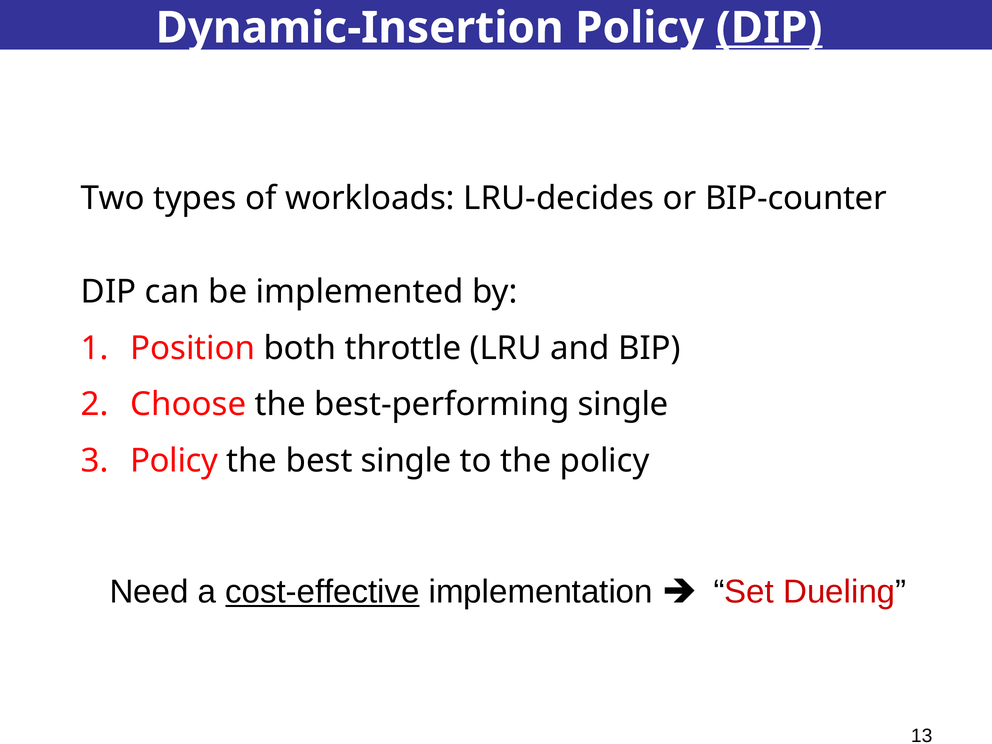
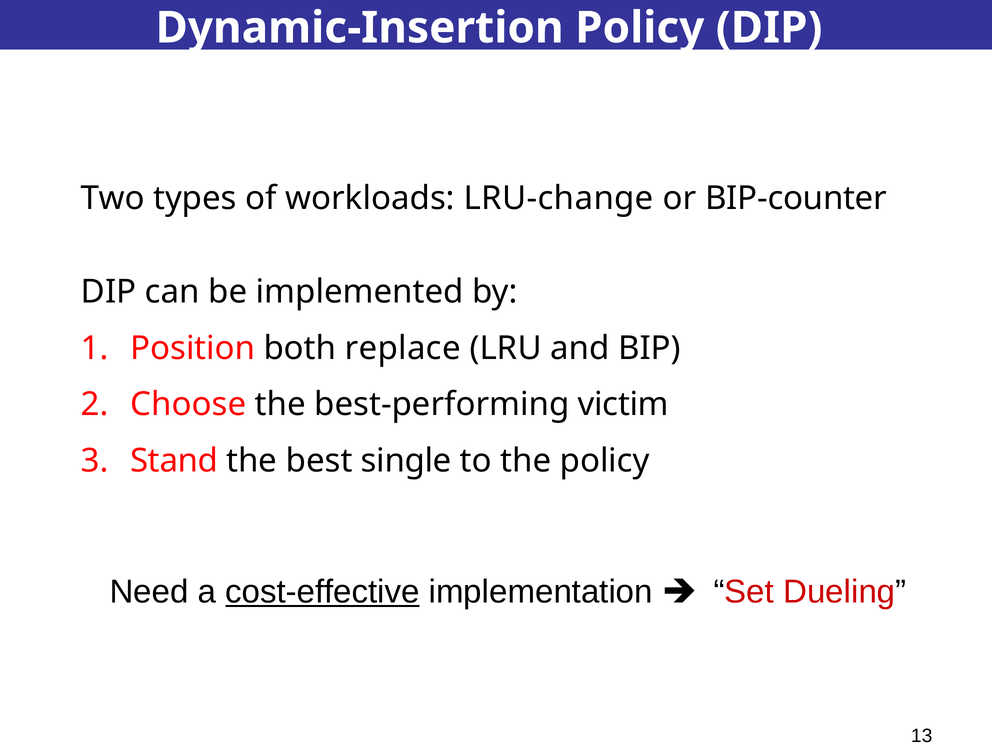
DIP at (769, 28) underline: present -> none
LRU-decides: LRU-decides -> LRU-change
throttle: throttle -> replace
best-performing single: single -> victim
Policy at (174, 461): Policy -> Stand
